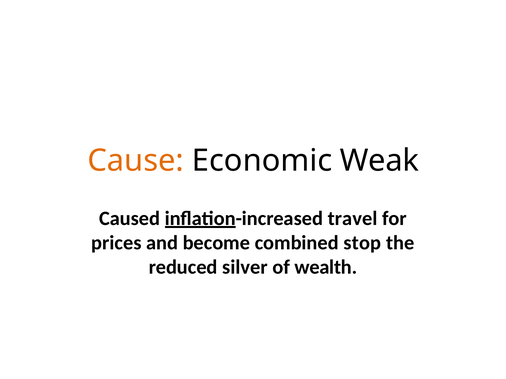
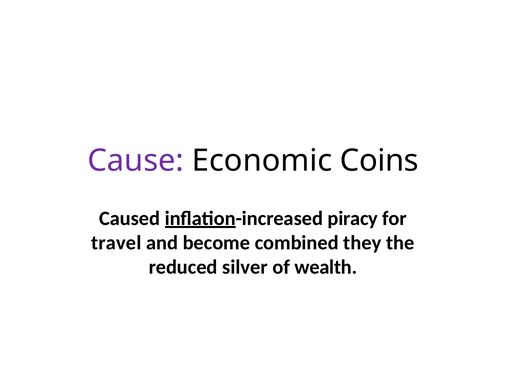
Cause colour: orange -> purple
Weak: Weak -> Coins
travel: travel -> piracy
prices: prices -> travel
stop: stop -> they
